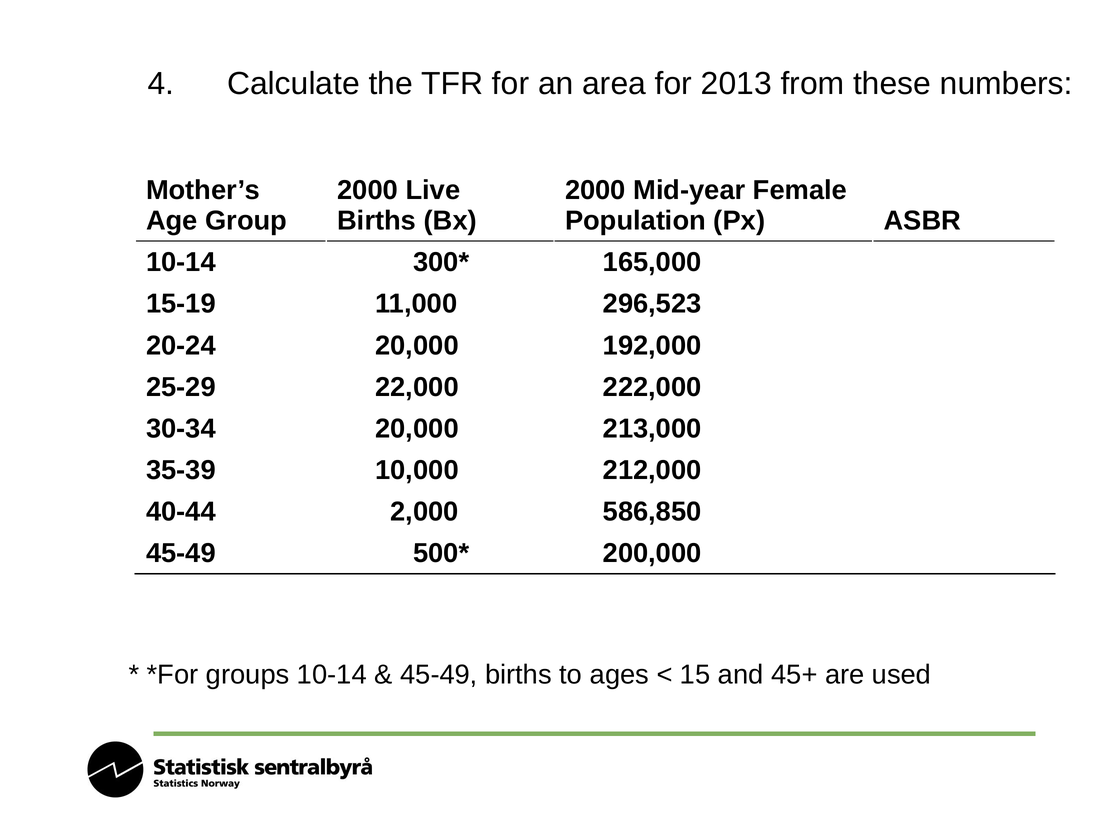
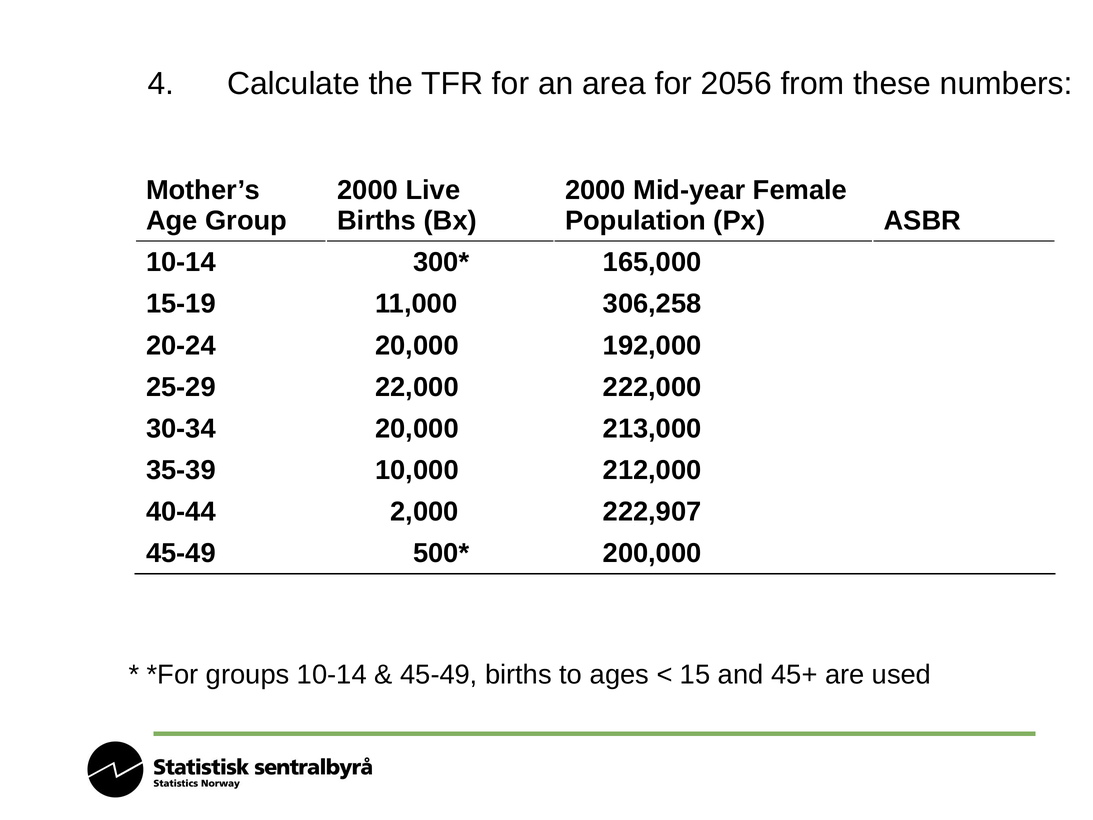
2013: 2013 -> 2056
296,523: 296,523 -> 306,258
586,850: 586,850 -> 222,907
